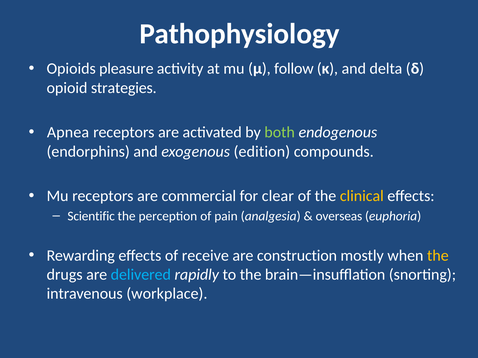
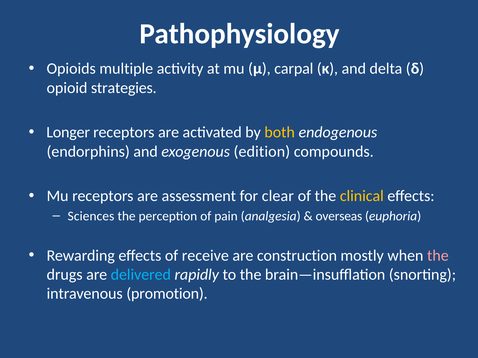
pleasure: pleasure -> multiple
follow: follow -> carpal
Apnea: Apnea -> Longer
both colour: light green -> yellow
commercial: commercial -> assessment
Scientific: Scientific -> Sciences
the at (438, 256) colour: yellow -> pink
workplace: workplace -> promotion
